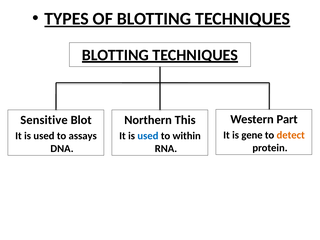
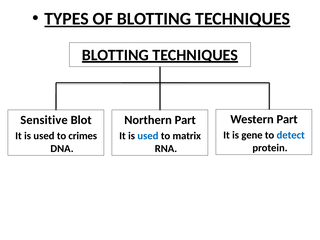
Northern This: This -> Part
detect colour: orange -> blue
assays: assays -> crimes
within: within -> matrix
